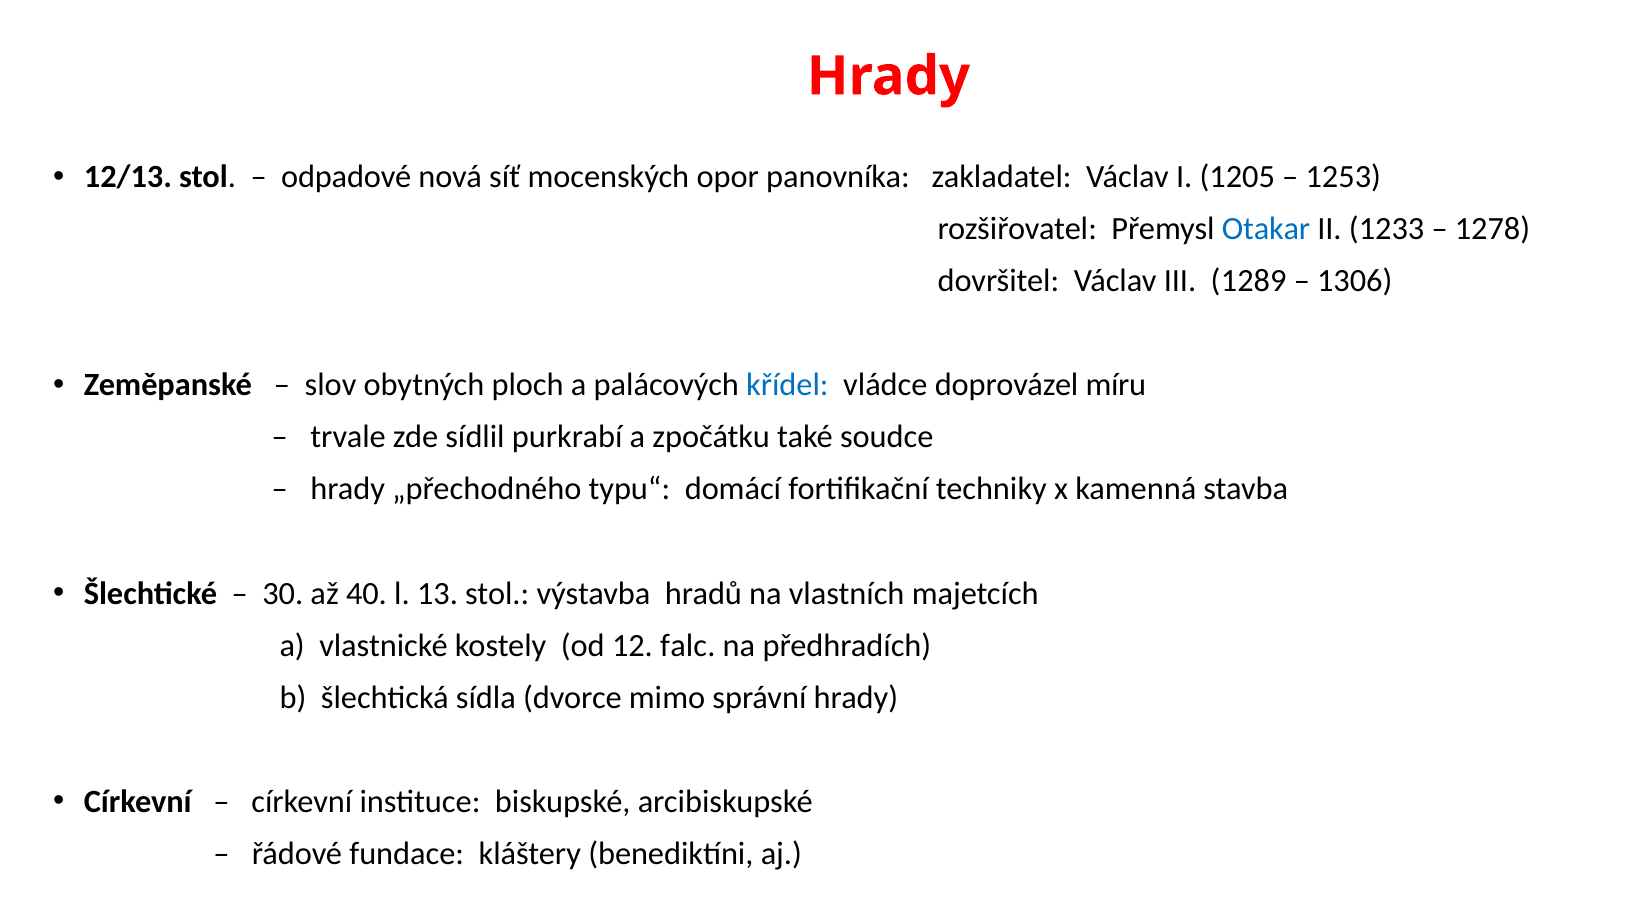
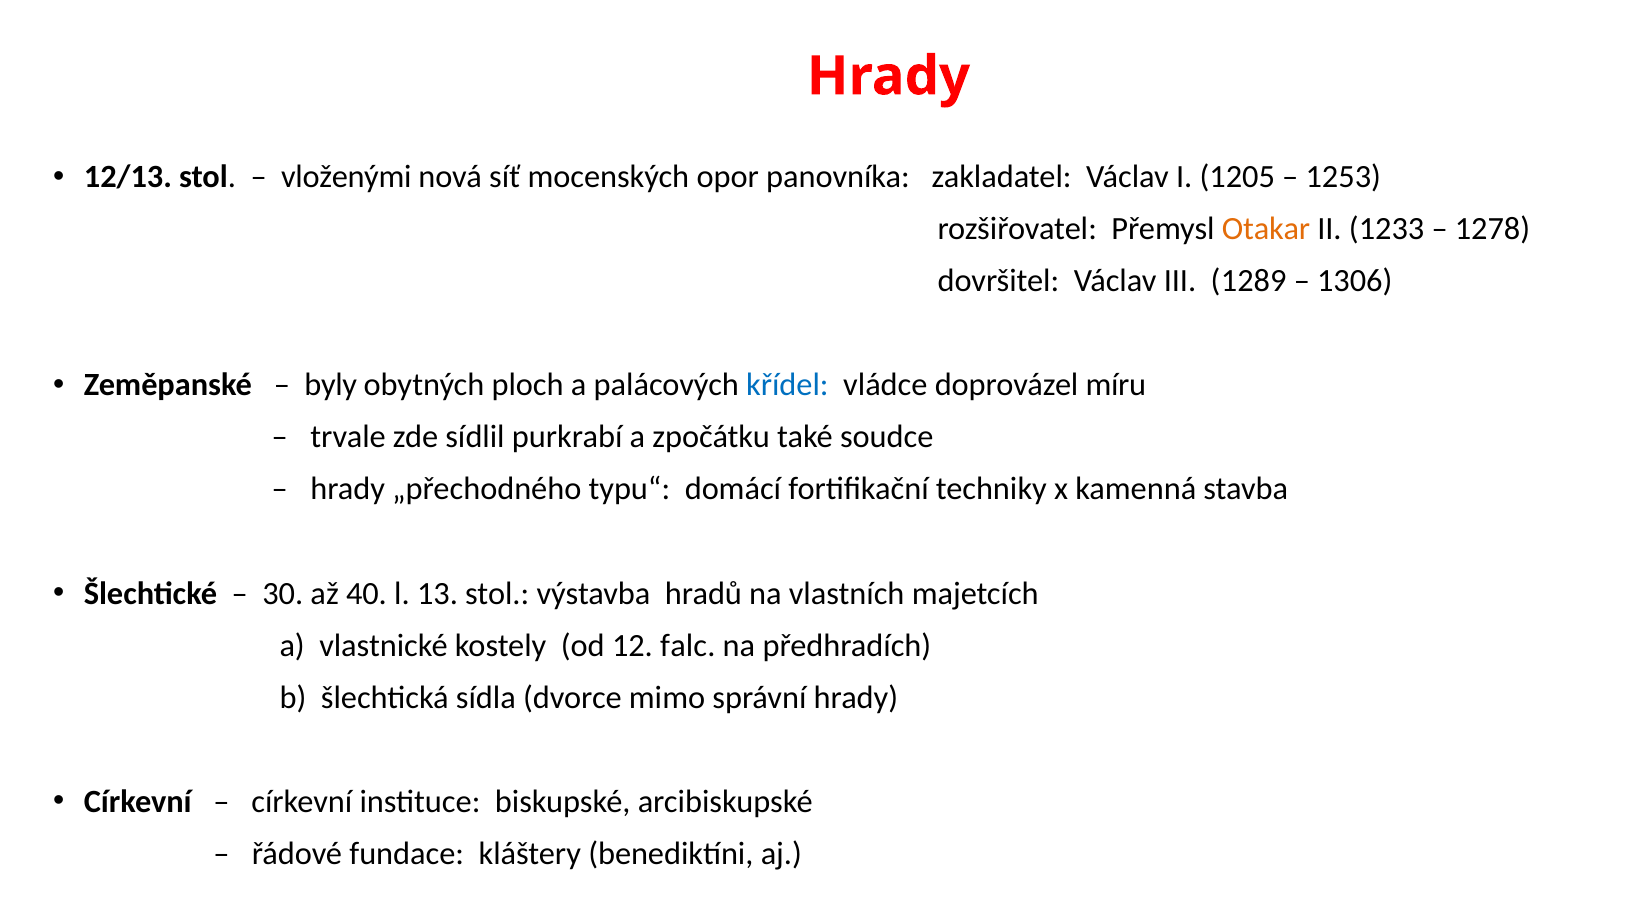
odpadové: odpadové -> vloženými
Otakar colour: blue -> orange
slov: slov -> byly
